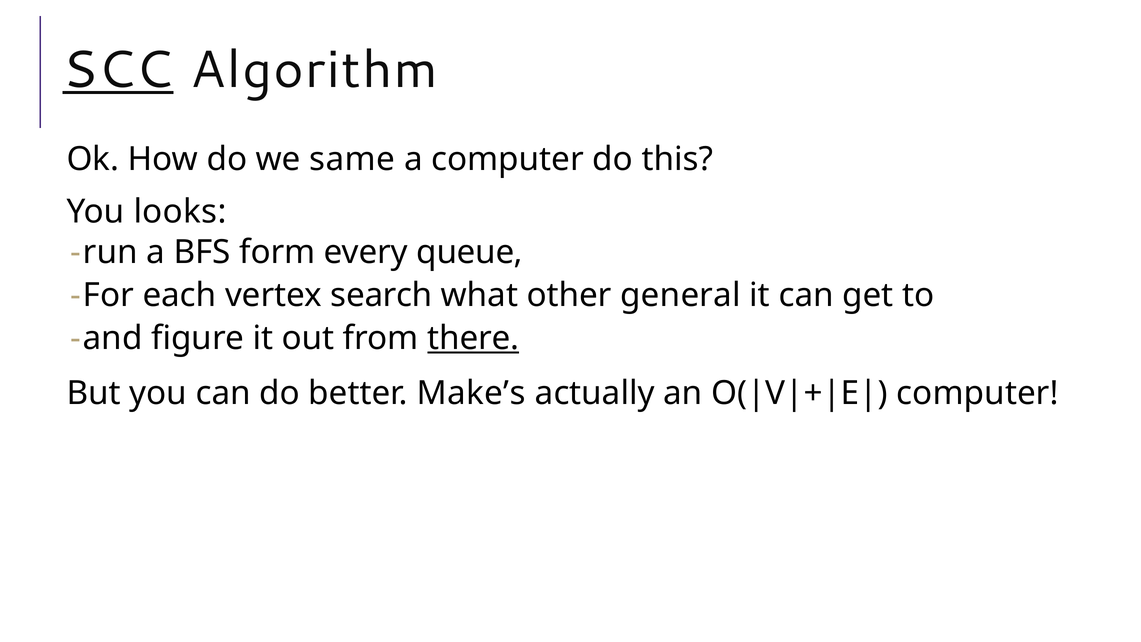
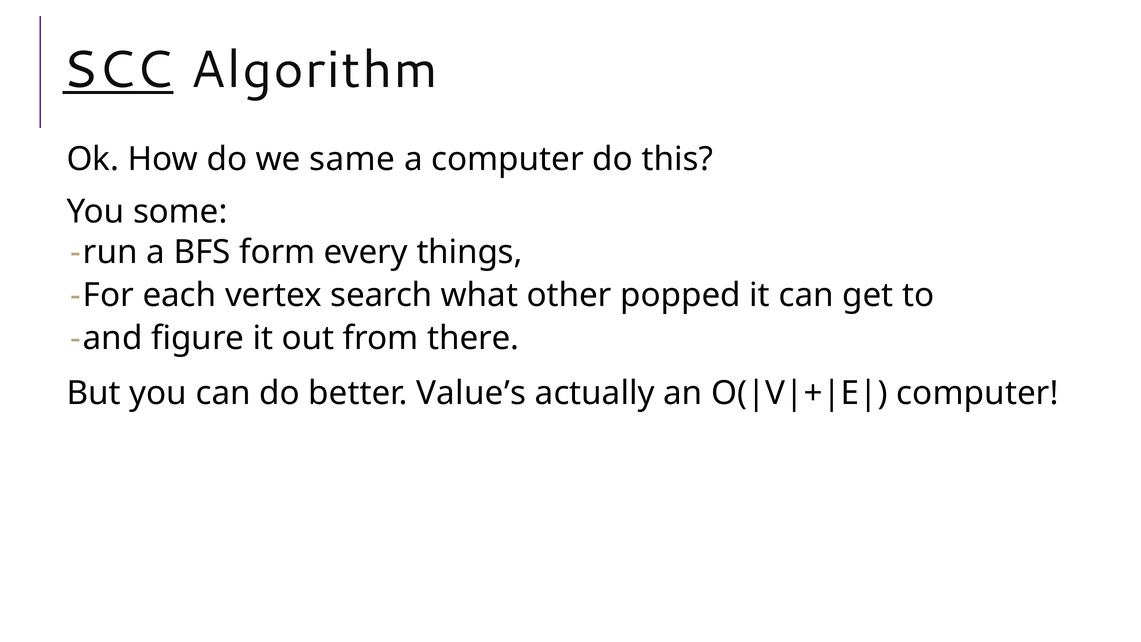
looks: looks -> some
queue: queue -> things
general: general -> popped
there underline: present -> none
Make’s: Make’s -> Value’s
